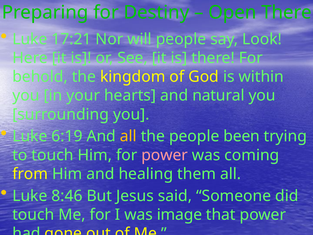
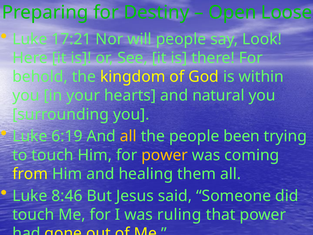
Open There: There -> Loose
power at (165, 155) colour: pink -> yellow
image: image -> ruling
